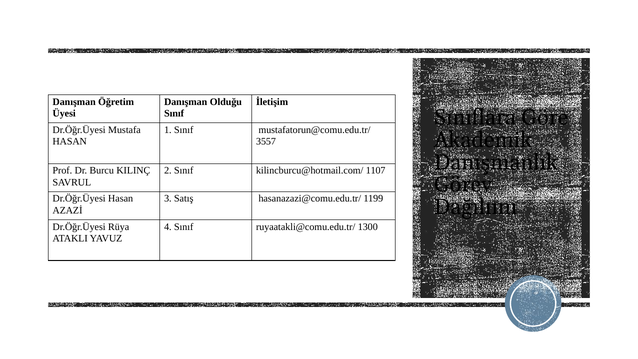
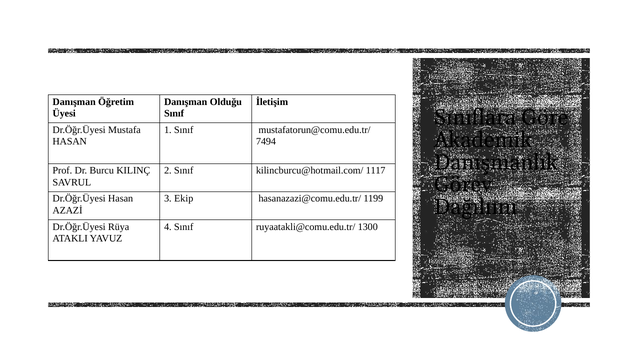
3557: 3557 -> 7494
1107: 1107 -> 1117
Satış: Satış -> Ekip
